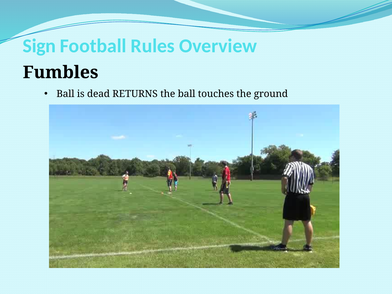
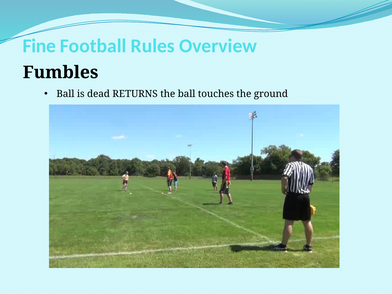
Sign: Sign -> Fine
